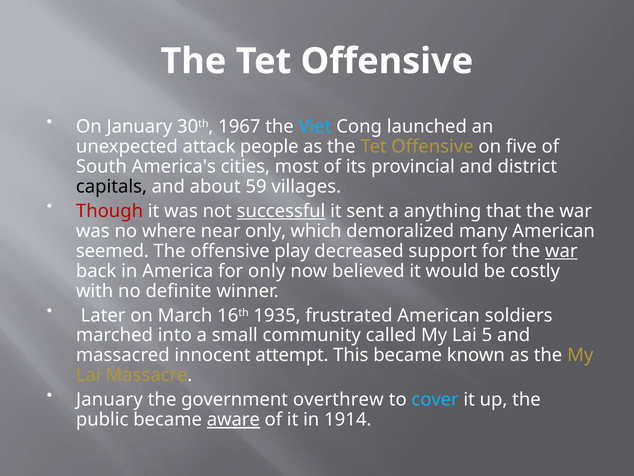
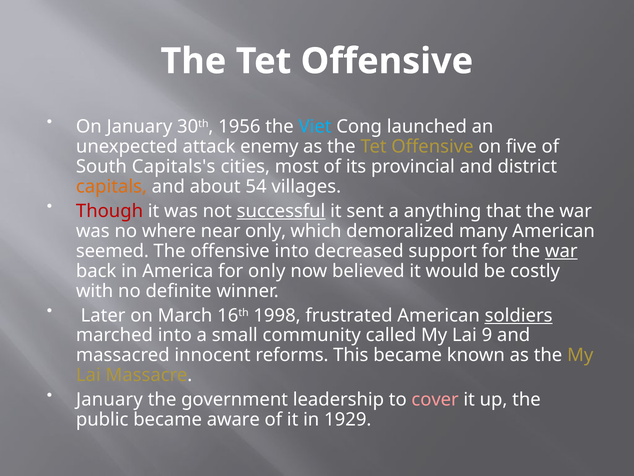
1967: 1967 -> 1956
people: people -> enemy
America's: America's -> Capitals's
capitals colour: black -> orange
59: 59 -> 54
offensive play: play -> into
1935: 1935 -> 1998
soldiers underline: none -> present
5: 5 -> 9
attempt: attempt -> reforms
overthrew: overthrew -> leadership
cover colour: light blue -> pink
aware underline: present -> none
1914: 1914 -> 1929
